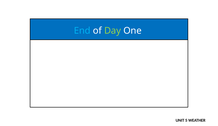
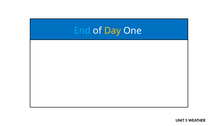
Day colour: light green -> yellow
